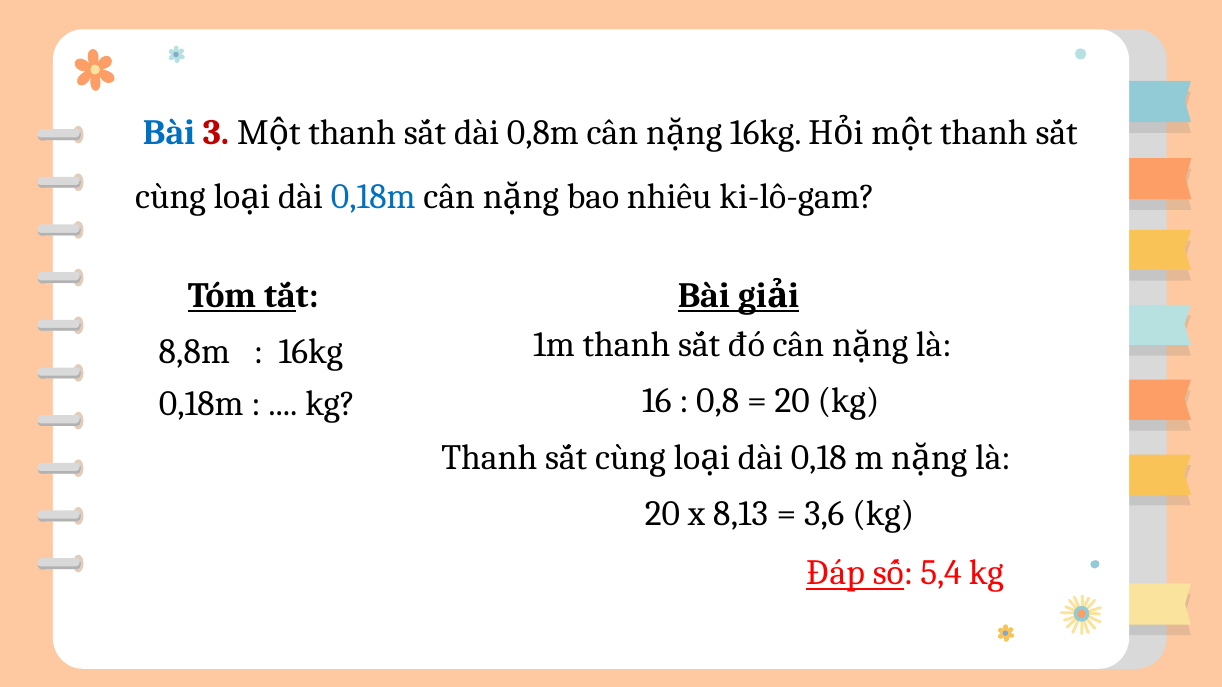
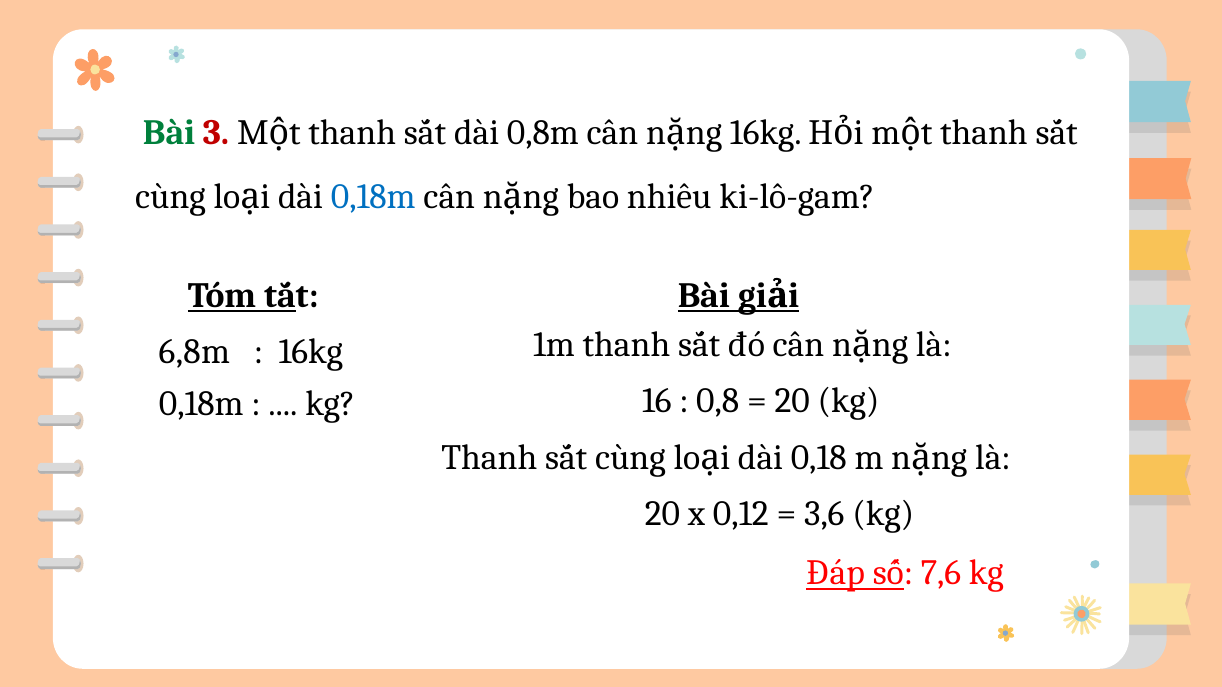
Bài at (169, 133) colour: blue -> green
8,8m: 8,8m -> 6,8m
8,13: 8,13 -> 0,12
5,4: 5,4 -> 7,6
